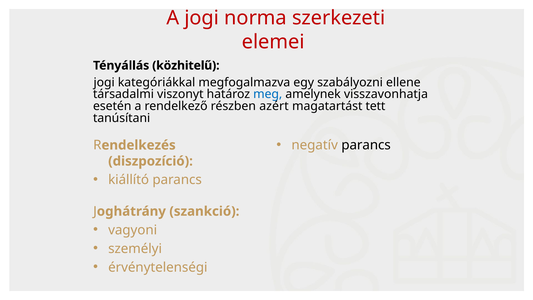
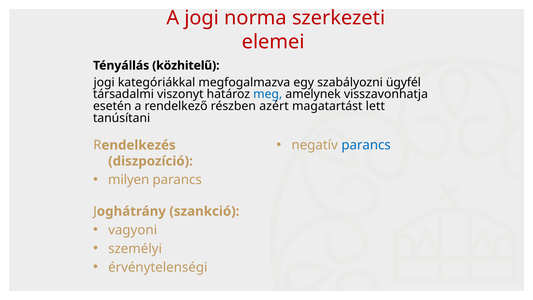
ellene: ellene -> ügyfél
tett: tett -> lett
parancs at (366, 145) colour: black -> blue
kiállító: kiállító -> milyen
